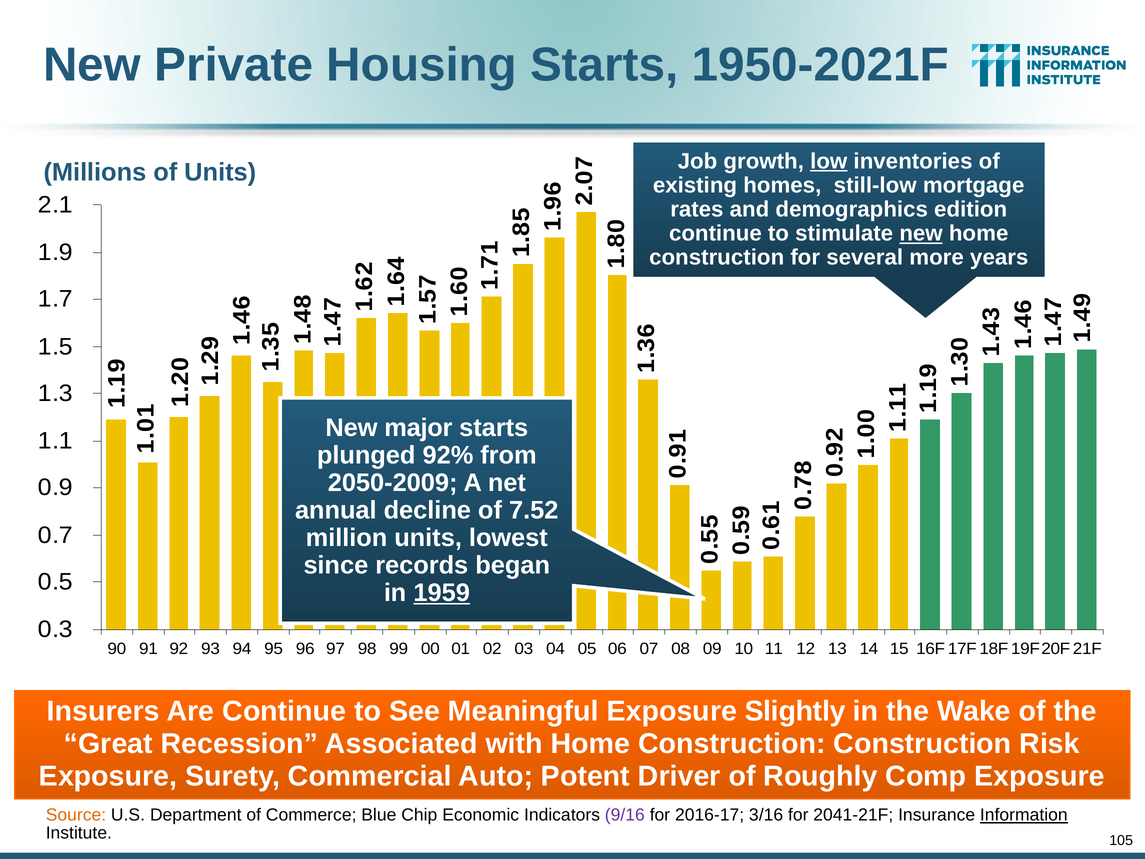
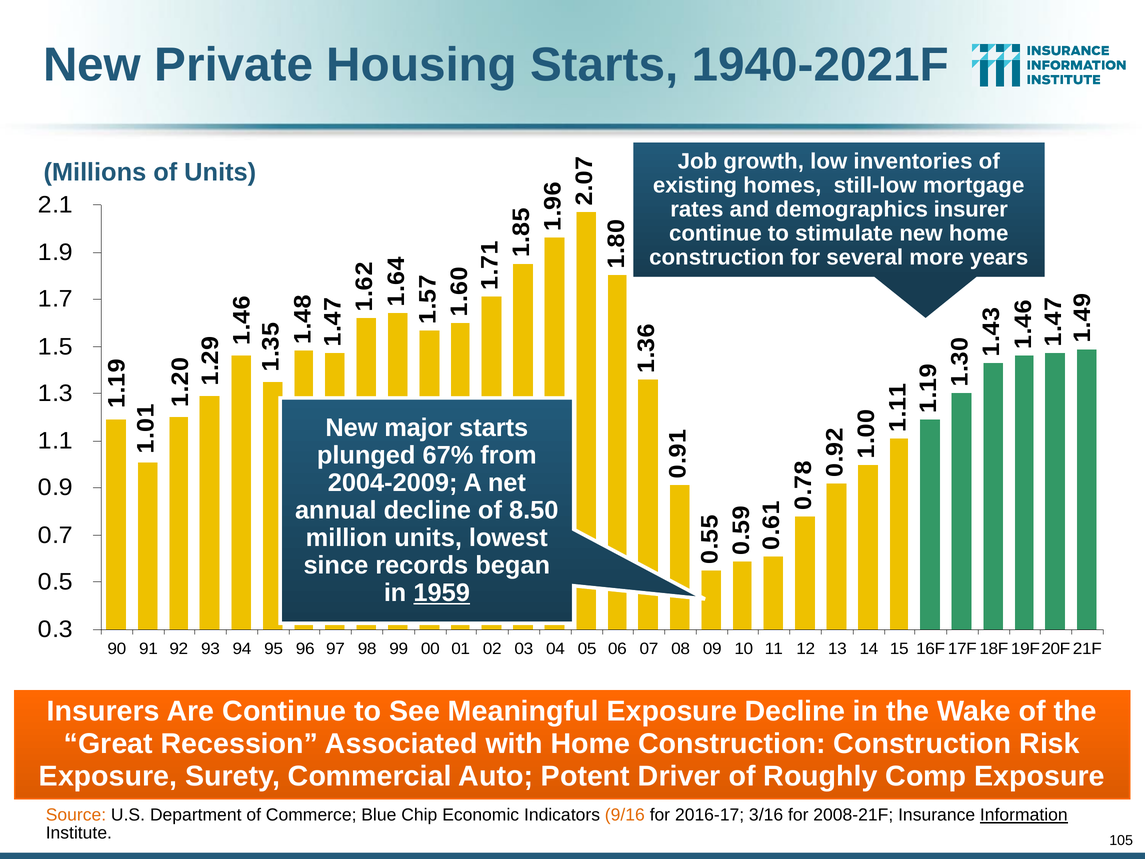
1950-2021F: 1950-2021F -> 1940-2021F
low underline: present -> none
edition: edition -> insurer
new at (921, 233) underline: present -> none
92%: 92% -> 67%
2050-2009: 2050-2009 -> 2004-2009
7.52: 7.52 -> 8.50
Exposure Slightly: Slightly -> Decline
9/16 colour: purple -> orange
2041-21F: 2041-21F -> 2008-21F
